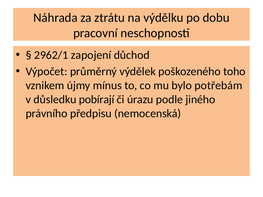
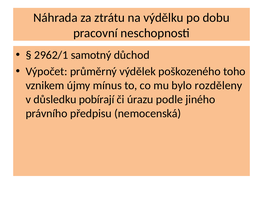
zapojení: zapojení -> samotný
potřebám: potřebám -> rozděleny
